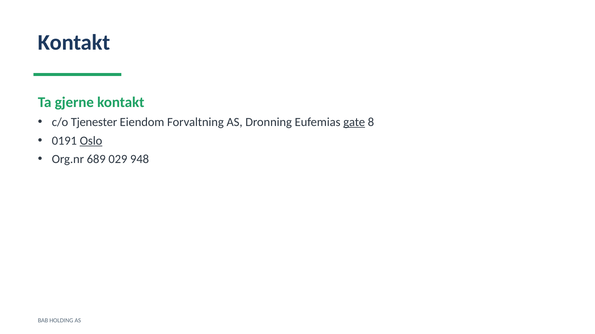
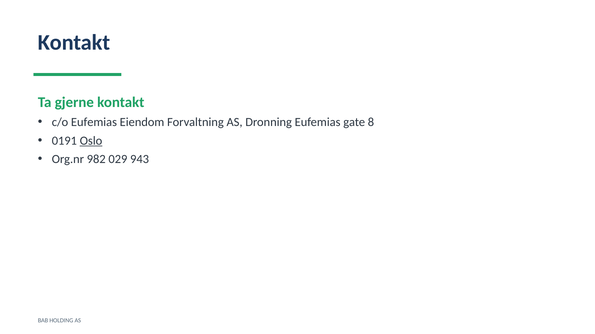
c/o Tjenester: Tjenester -> Eufemias
gate underline: present -> none
689: 689 -> 982
948: 948 -> 943
